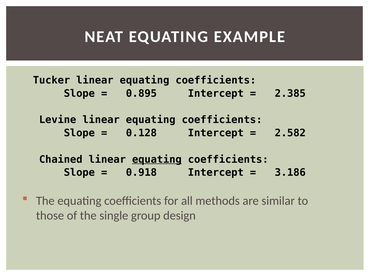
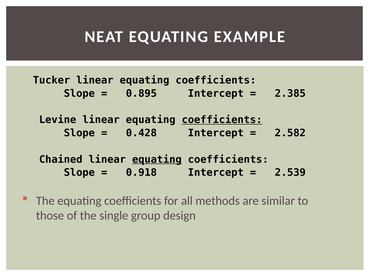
coefficients at (222, 120) underline: none -> present
0.128: 0.128 -> 0.428
3.186: 3.186 -> 2.539
